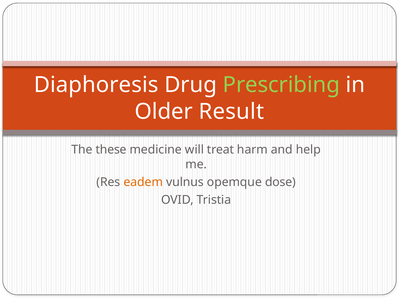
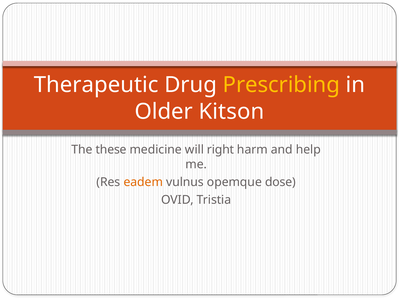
Diaphoresis: Diaphoresis -> Therapeutic
Prescribing colour: light green -> yellow
Result: Result -> Kitson
treat: treat -> right
